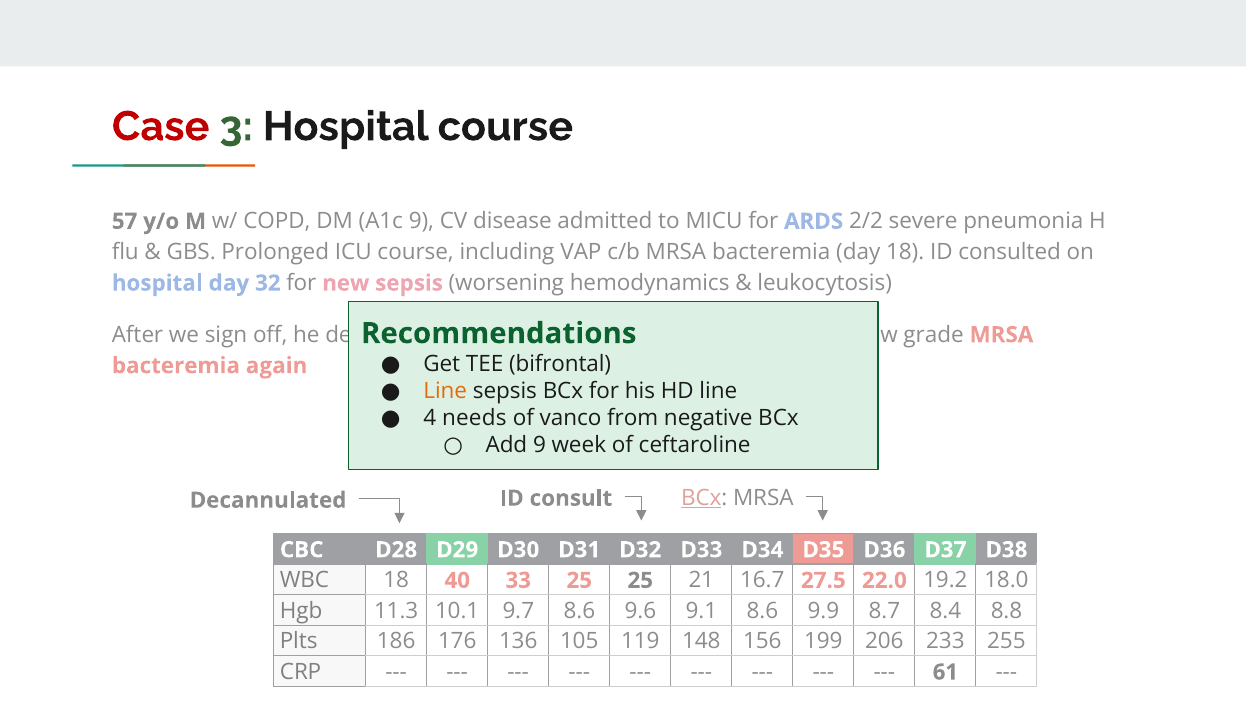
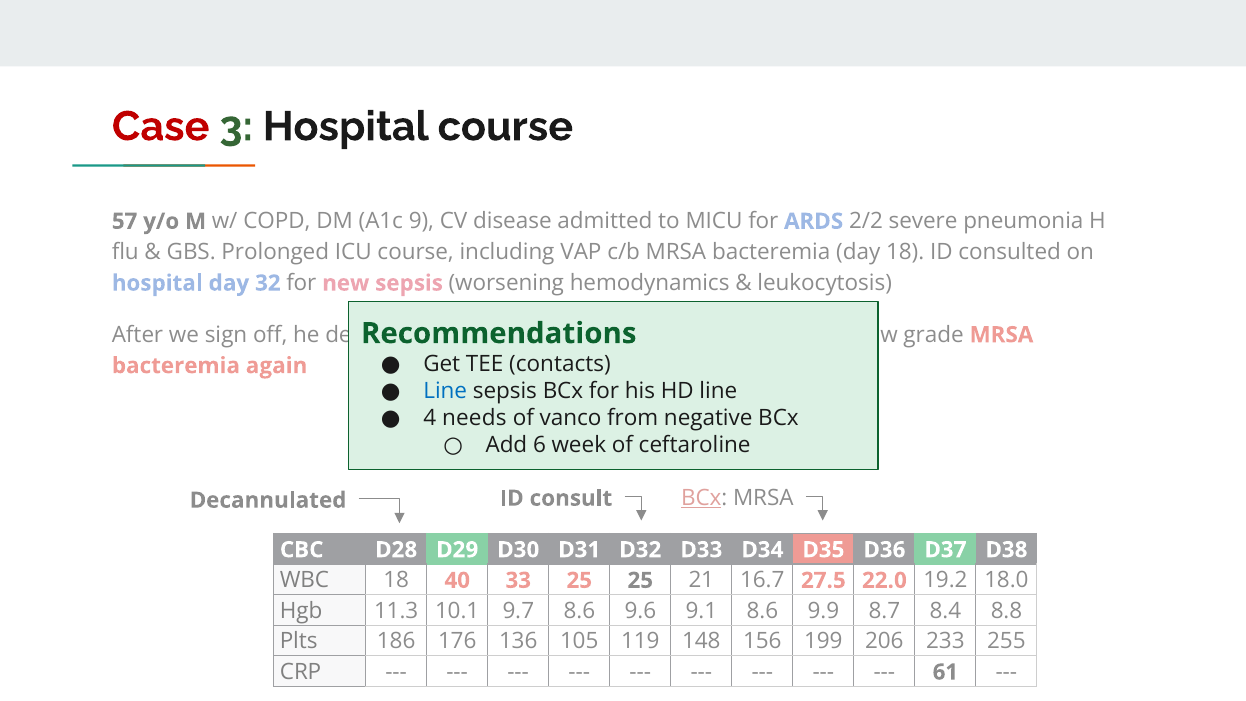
bifrontal: bifrontal -> contacts
Line at (445, 391) colour: orange -> blue
Add 9: 9 -> 6
